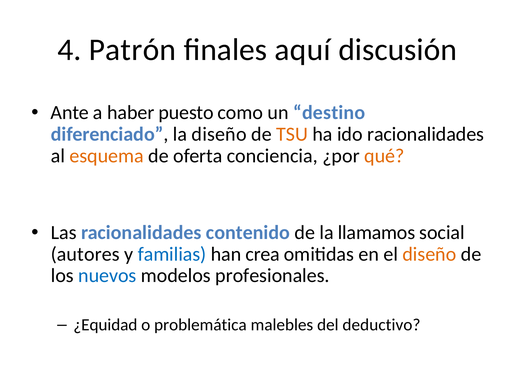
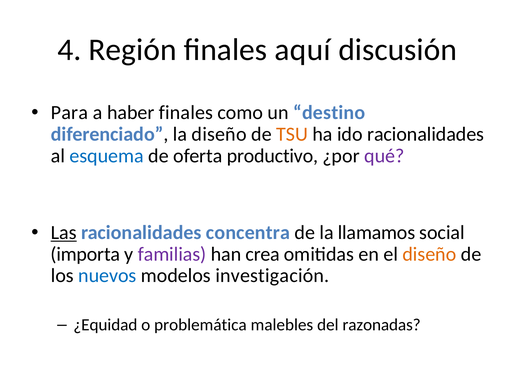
Patrón: Patrón -> Región
Ante: Ante -> Para
haber puesto: puesto -> finales
esquema colour: orange -> blue
conciencia: conciencia -> productivo
qué colour: orange -> purple
Las underline: none -> present
contenido: contenido -> concentra
autores: autores -> importa
familias colour: blue -> purple
profesionales: profesionales -> investigación
deductivo: deductivo -> razonadas
